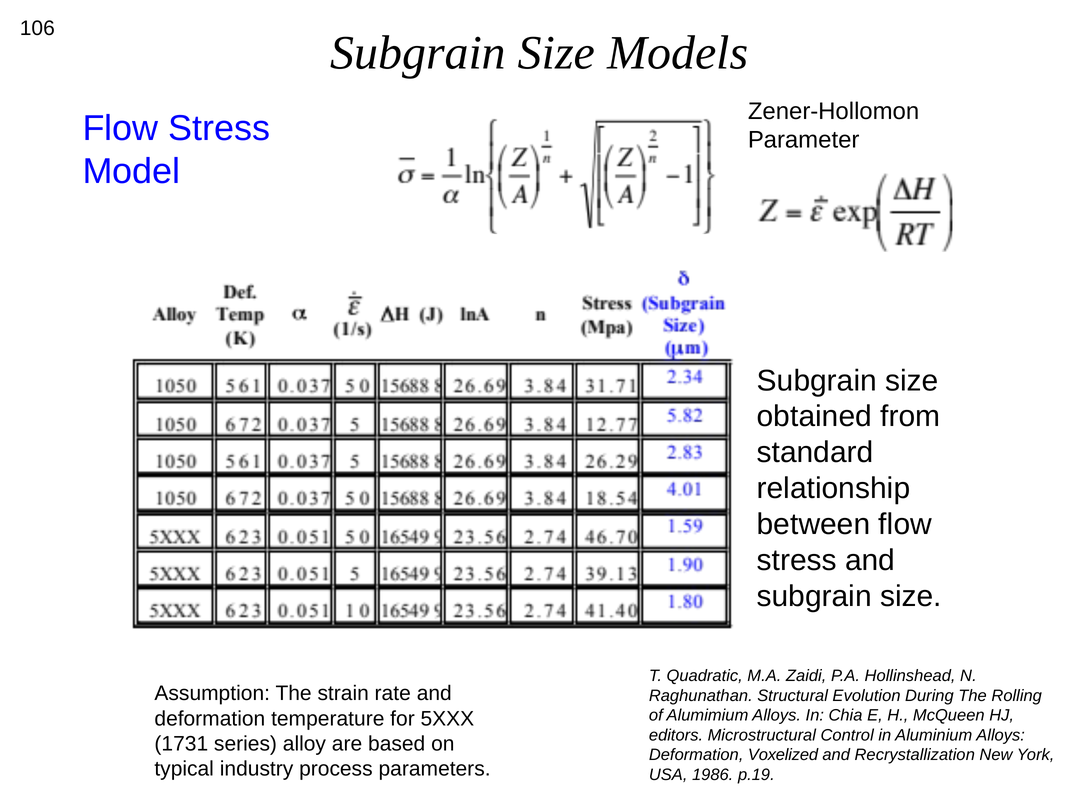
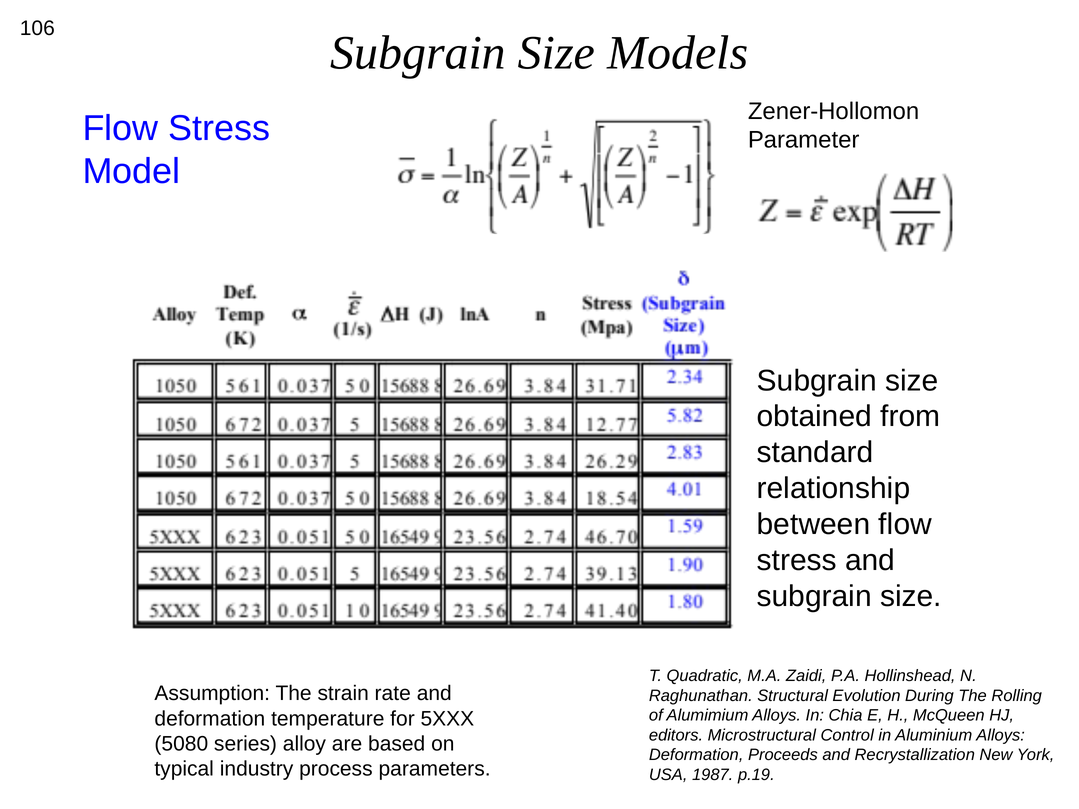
1731: 1731 -> 5080
Voxelized: Voxelized -> Proceeds
1986: 1986 -> 1987
